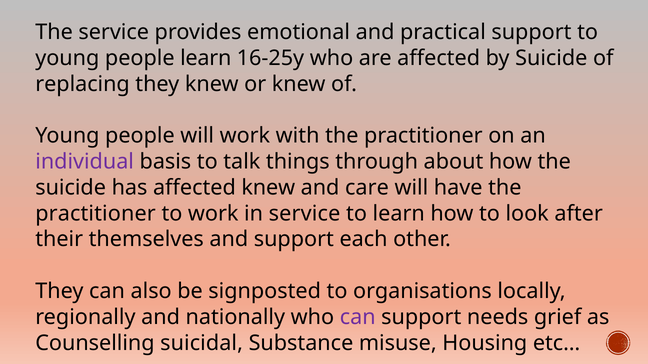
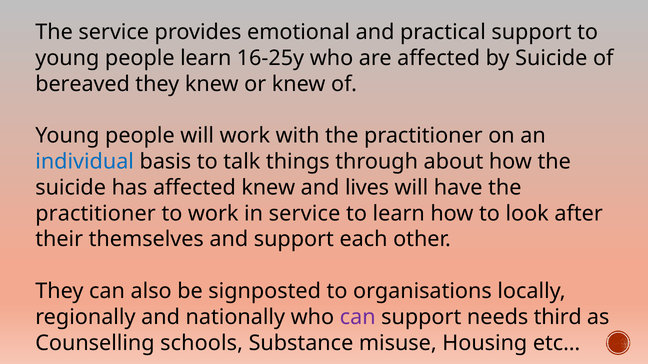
replacing at (83, 84): replacing -> bereaved
individual colour: purple -> blue
care: care -> lives
grief: grief -> third
Counselling suicidal: suicidal -> schools
